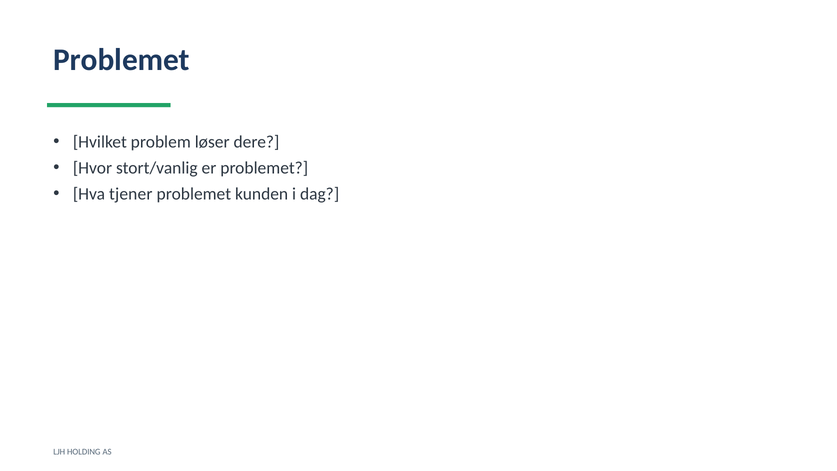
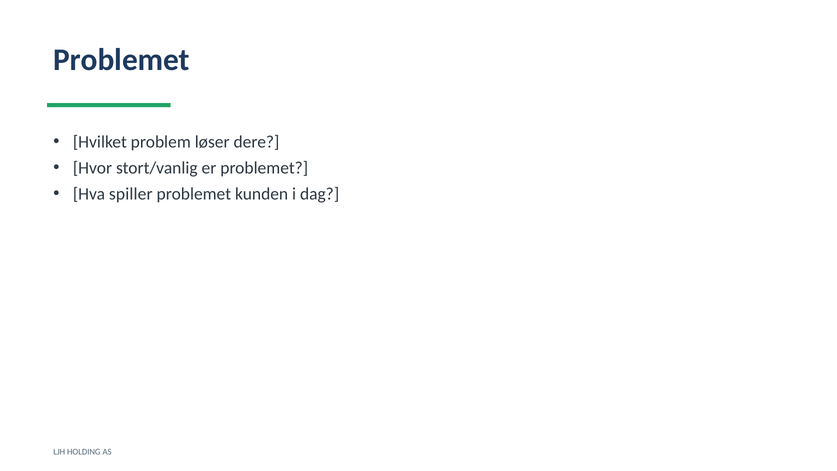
tjener: tjener -> spiller
